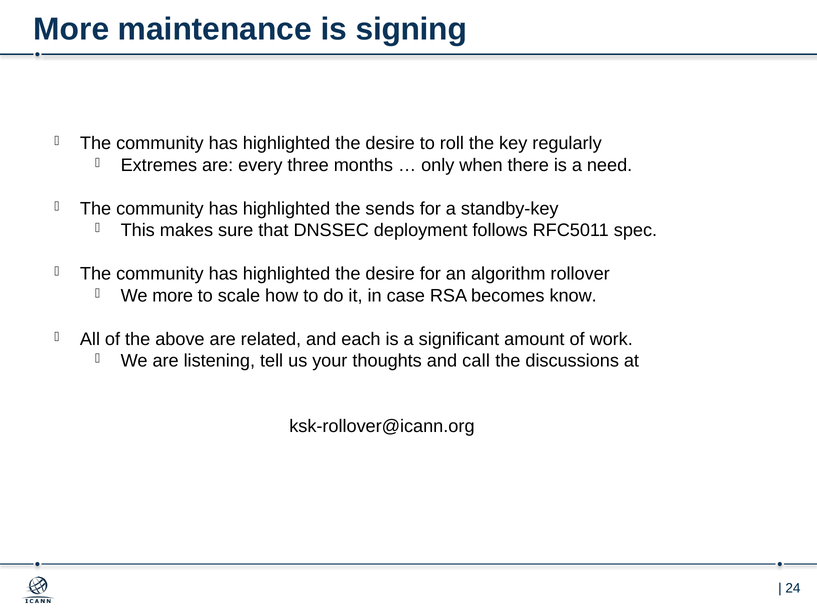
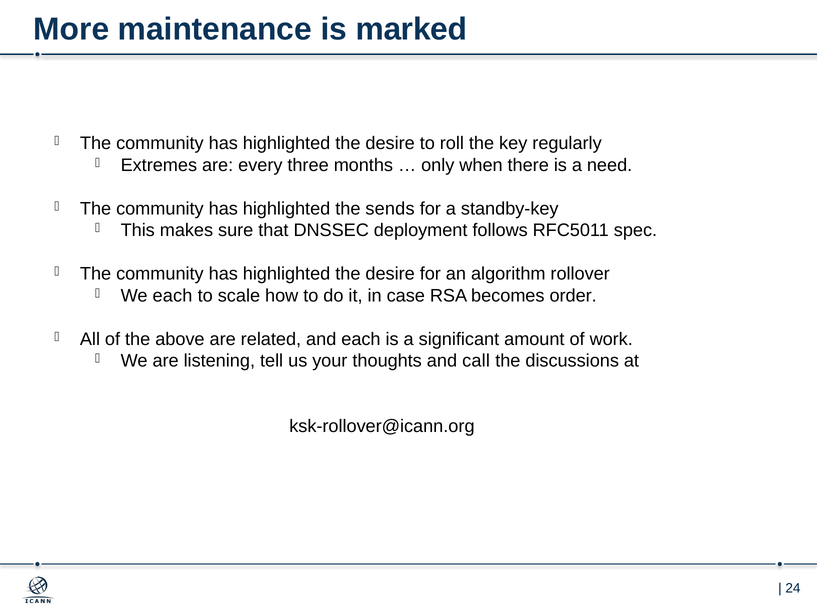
signing: signing -> marked
We more: more -> each
know: know -> order
